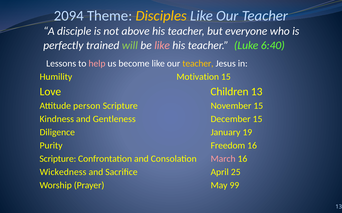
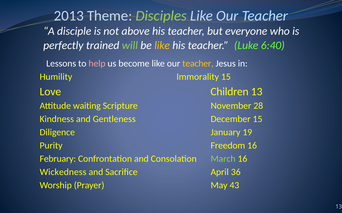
2094: 2094 -> 2013
Disciples colour: yellow -> light green
like at (162, 46) colour: pink -> yellow
Motivation: Motivation -> Immorality
person: person -> waiting
November 15: 15 -> 28
Scripture at (58, 159): Scripture -> February
March colour: pink -> light green
25: 25 -> 36
99: 99 -> 43
